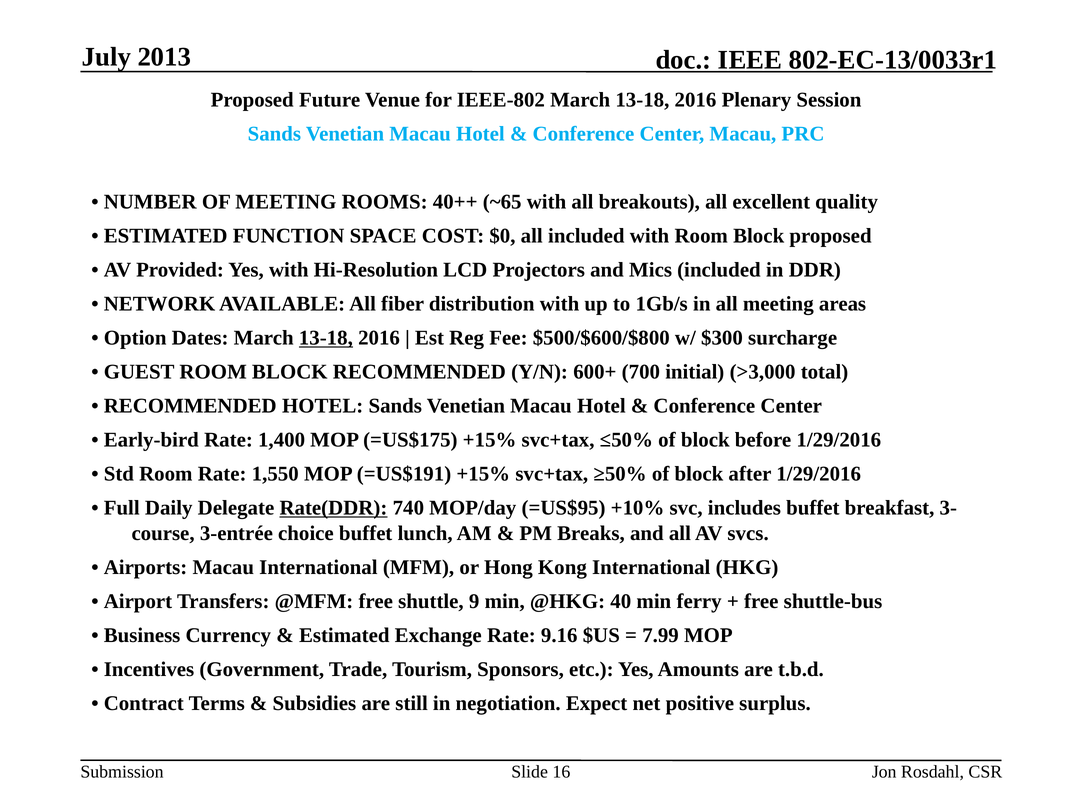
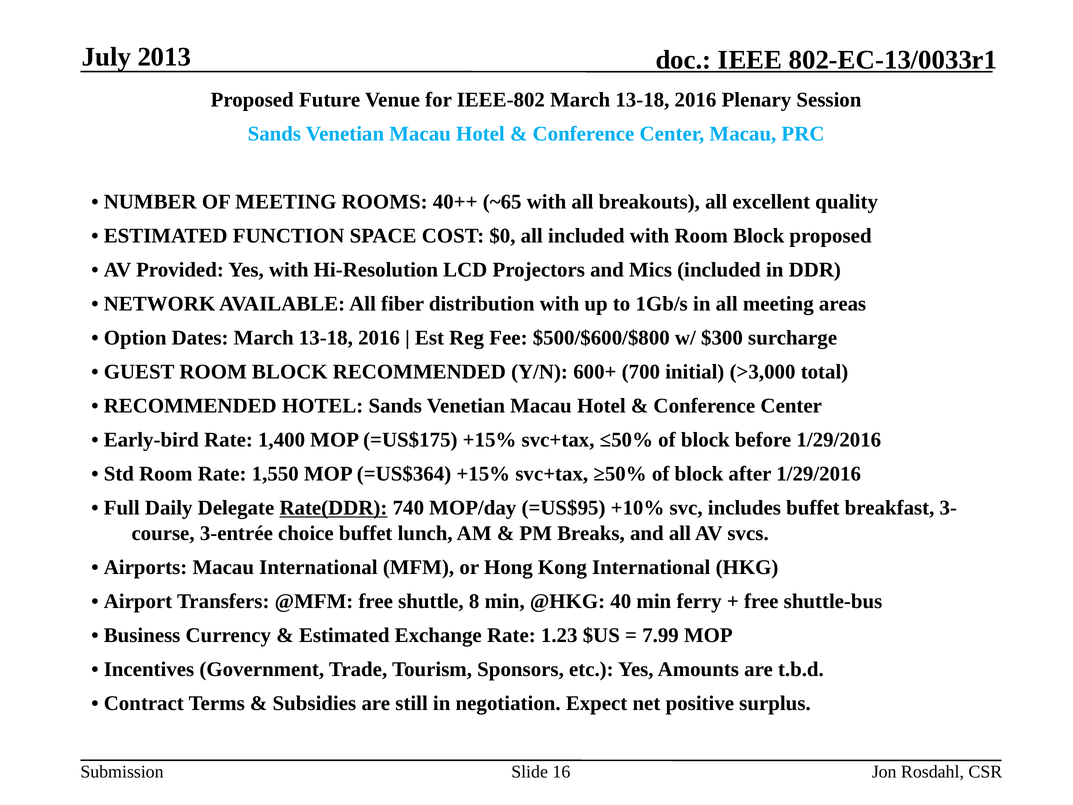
13‐18 at (326, 338) underline: present -> none
=US$191: =US$191 -> =US$364
9: 9 -> 8
9.16: 9.16 -> 1.23
